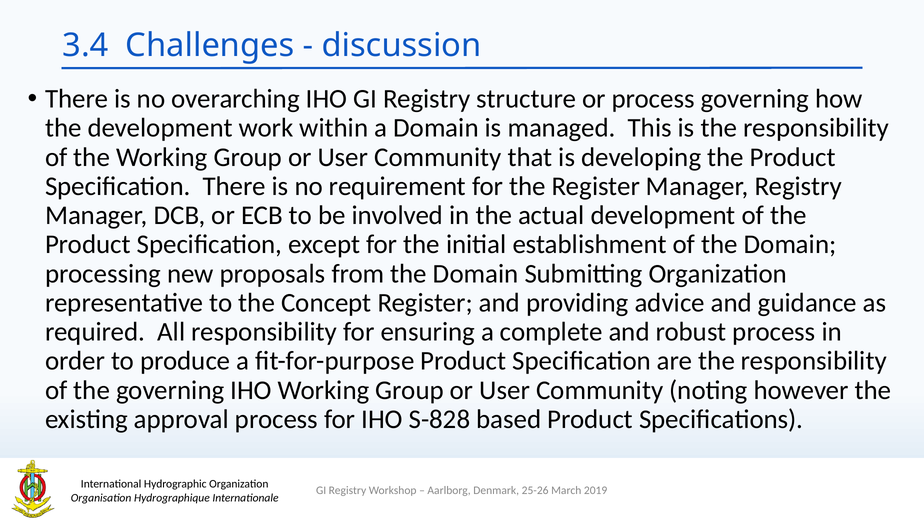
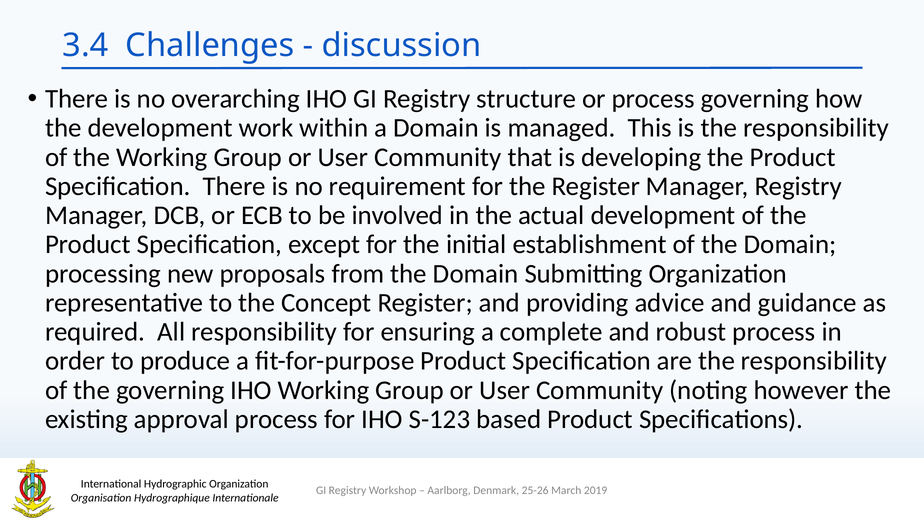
S-828: S-828 -> S-123
